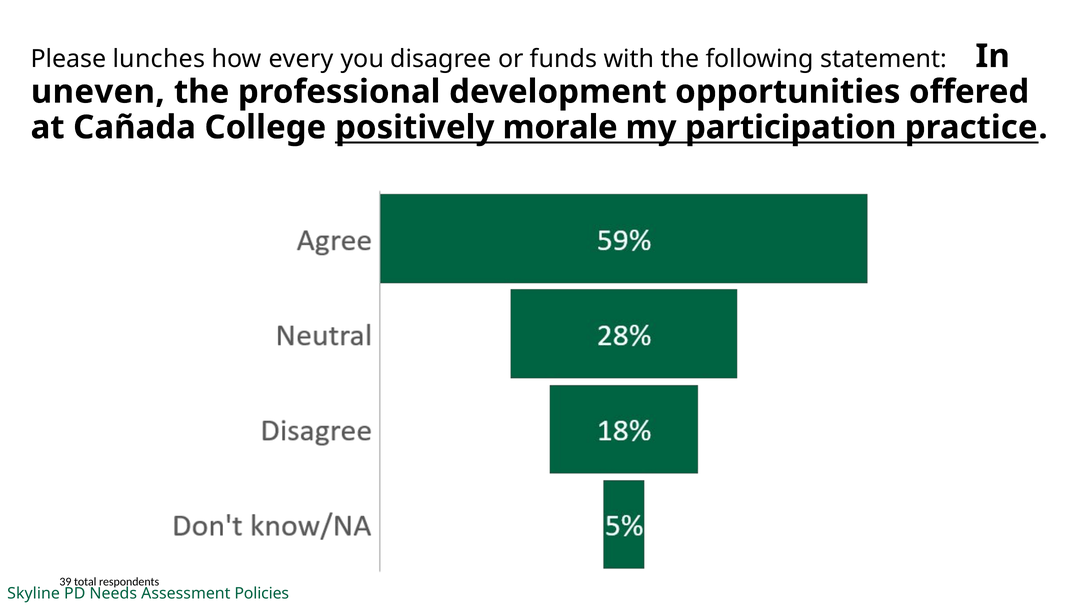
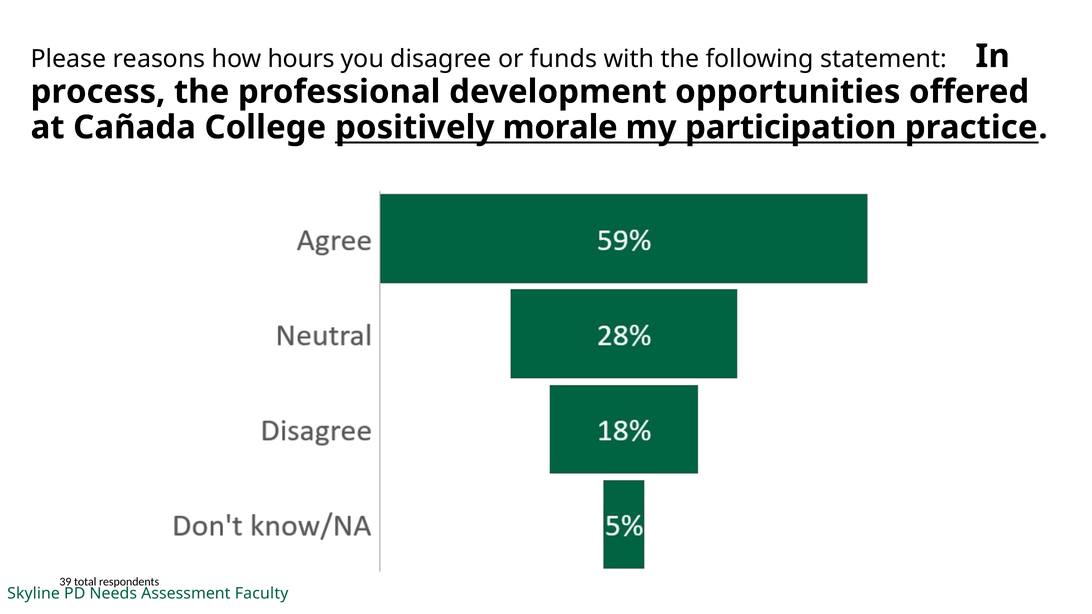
lunches: lunches -> reasons
every: every -> hours
uneven: uneven -> process
Policies: Policies -> Faculty
